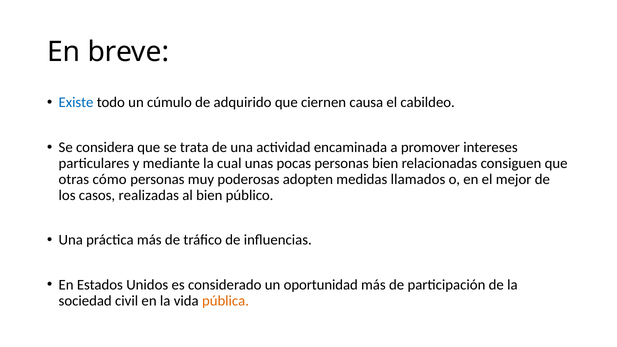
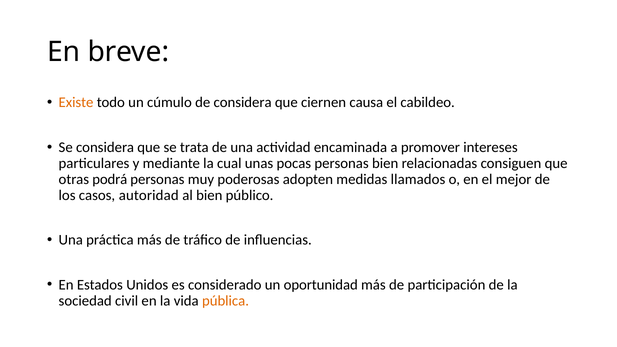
Existe colour: blue -> orange
de adquirido: adquirido -> considera
cómo: cómo -> podrá
realizadas: realizadas -> autoridad
